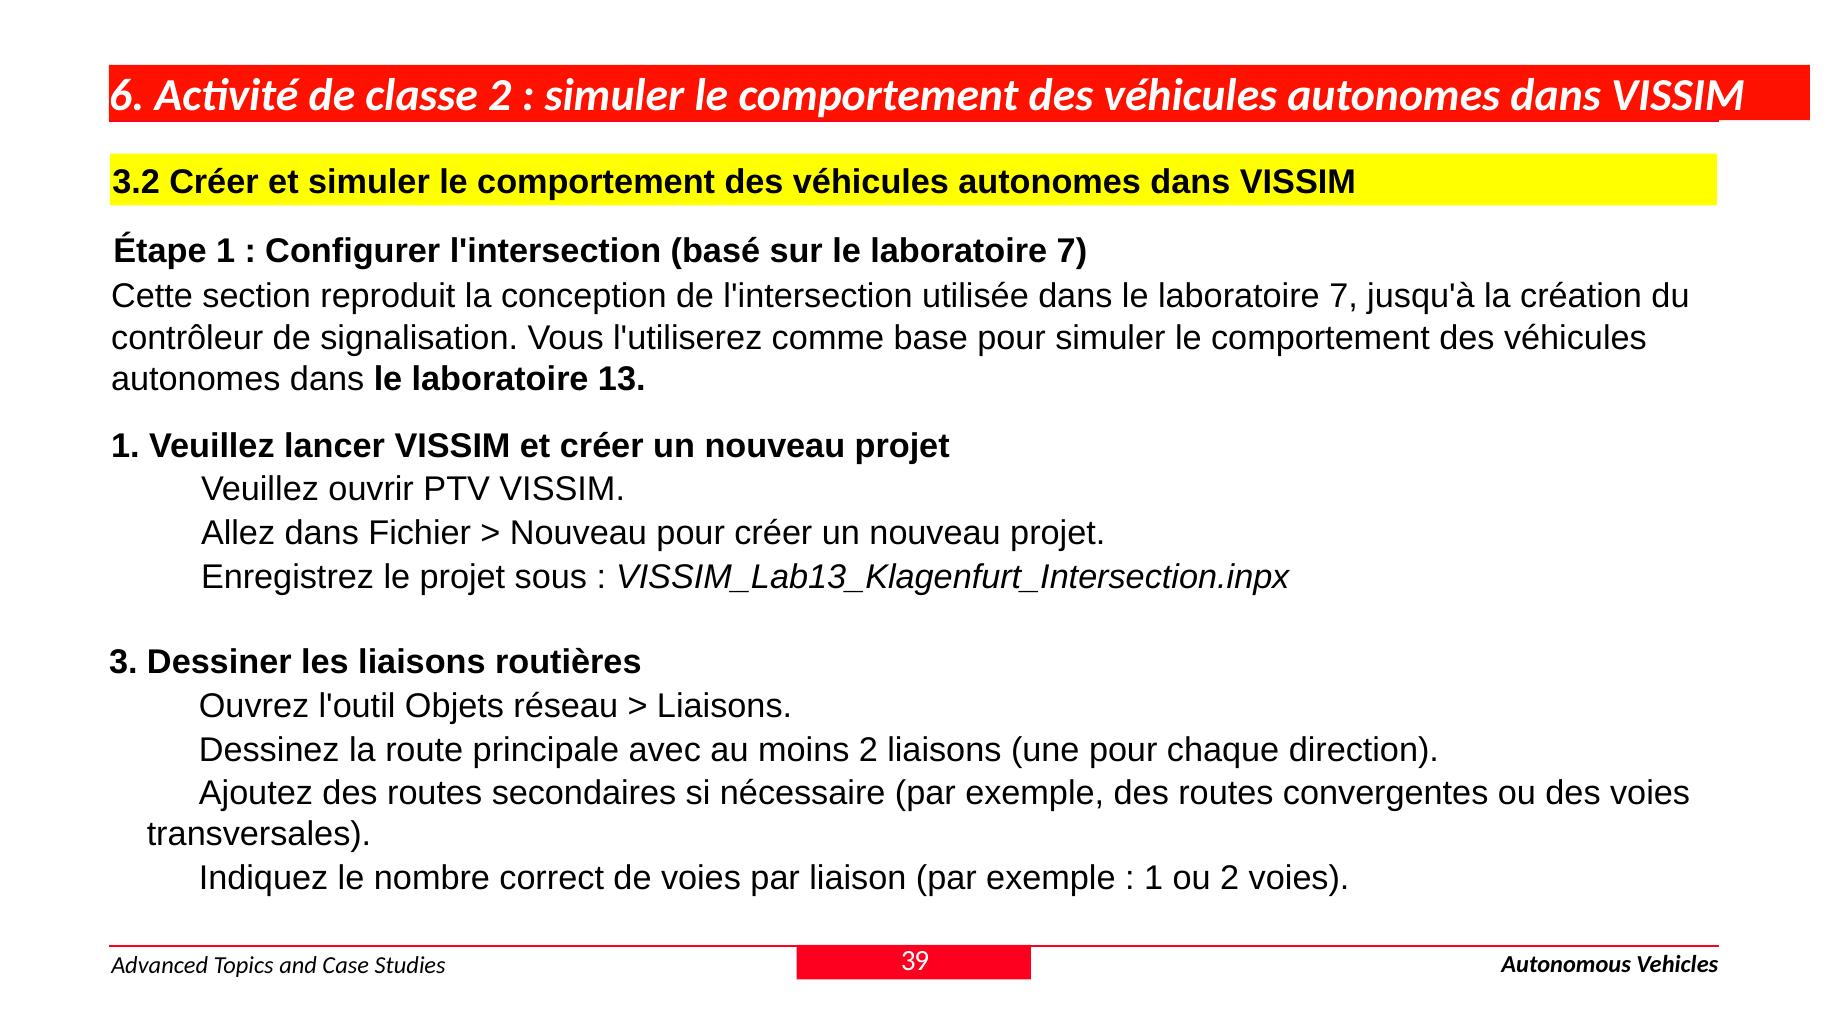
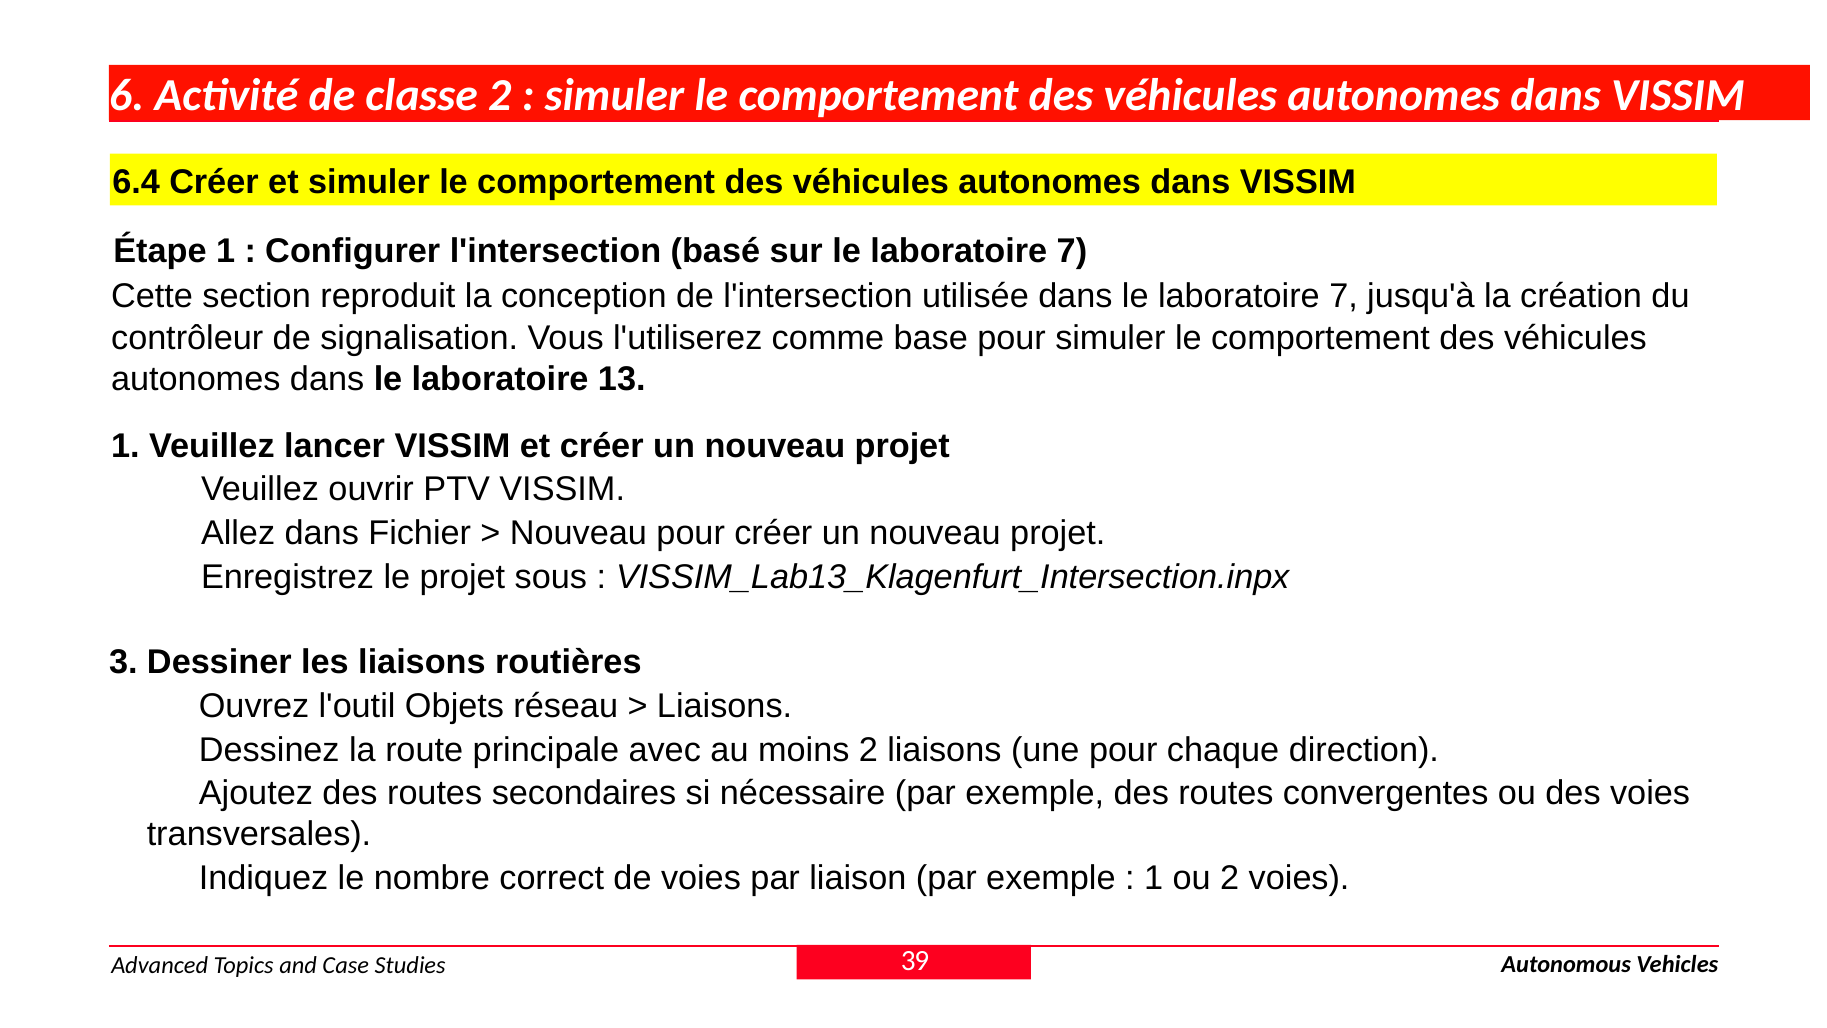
3.2: 3.2 -> 6.4
